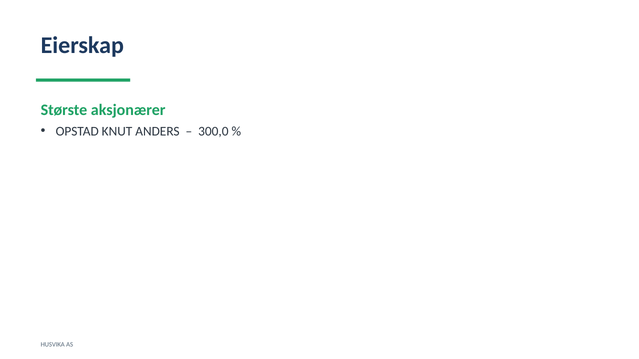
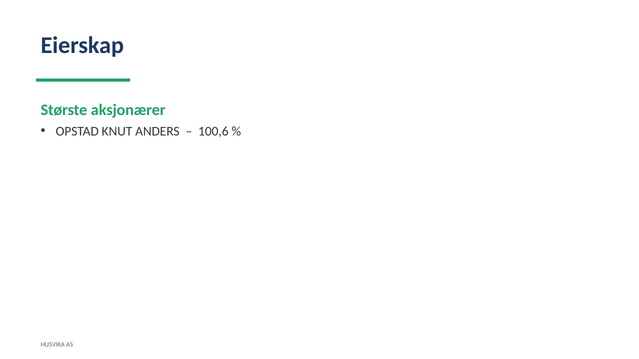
300,0: 300,0 -> 100,6
